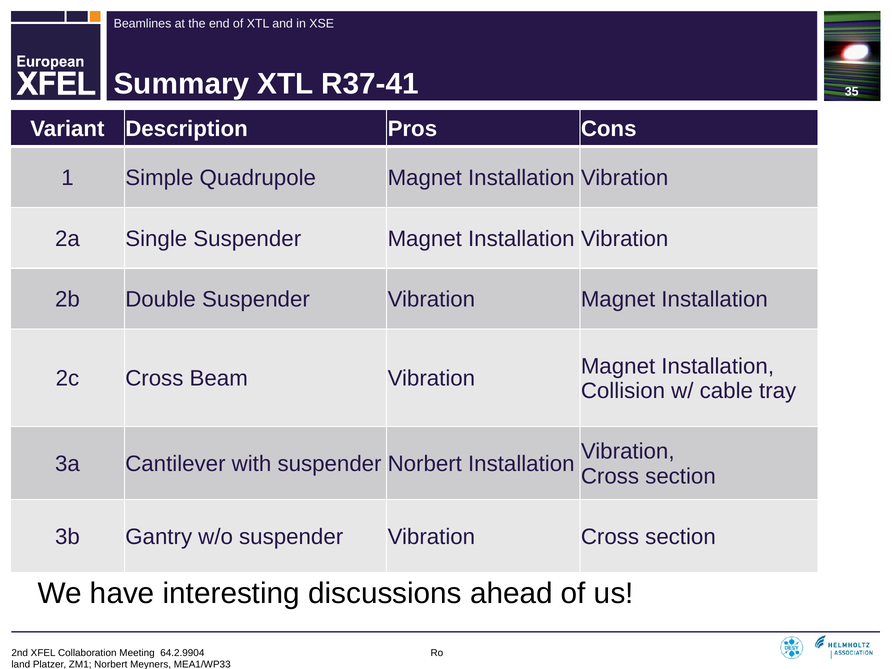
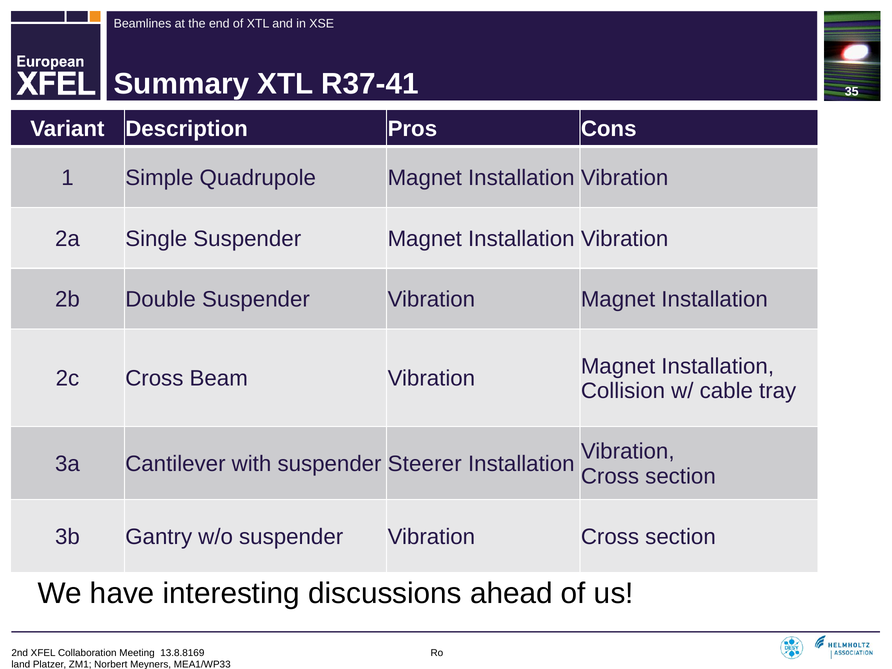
suspender Norbert: Norbert -> Steerer
64.2.9904: 64.2.9904 -> 13.8.8169
